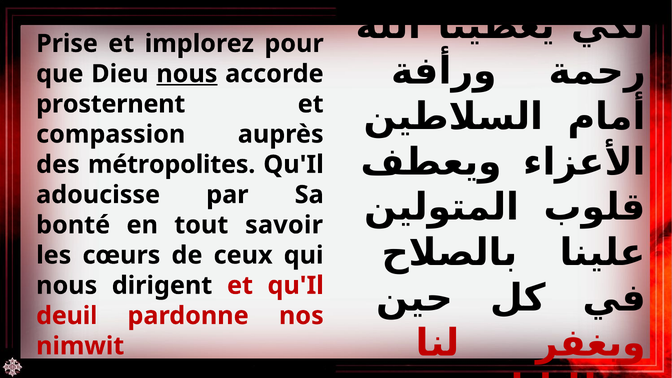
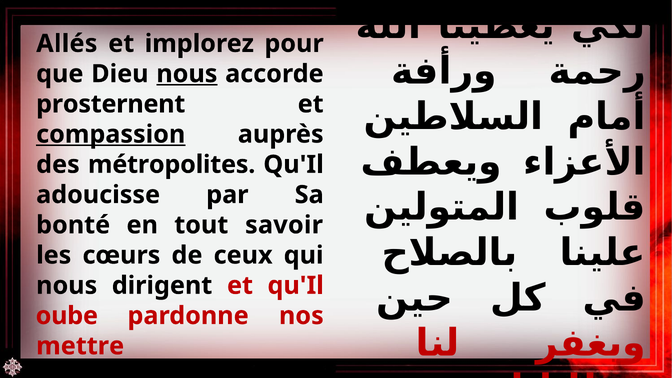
Prise: Prise -> Allés
compassion underline: none -> present
deuil: deuil -> oube
nimwit: nimwit -> mettre
